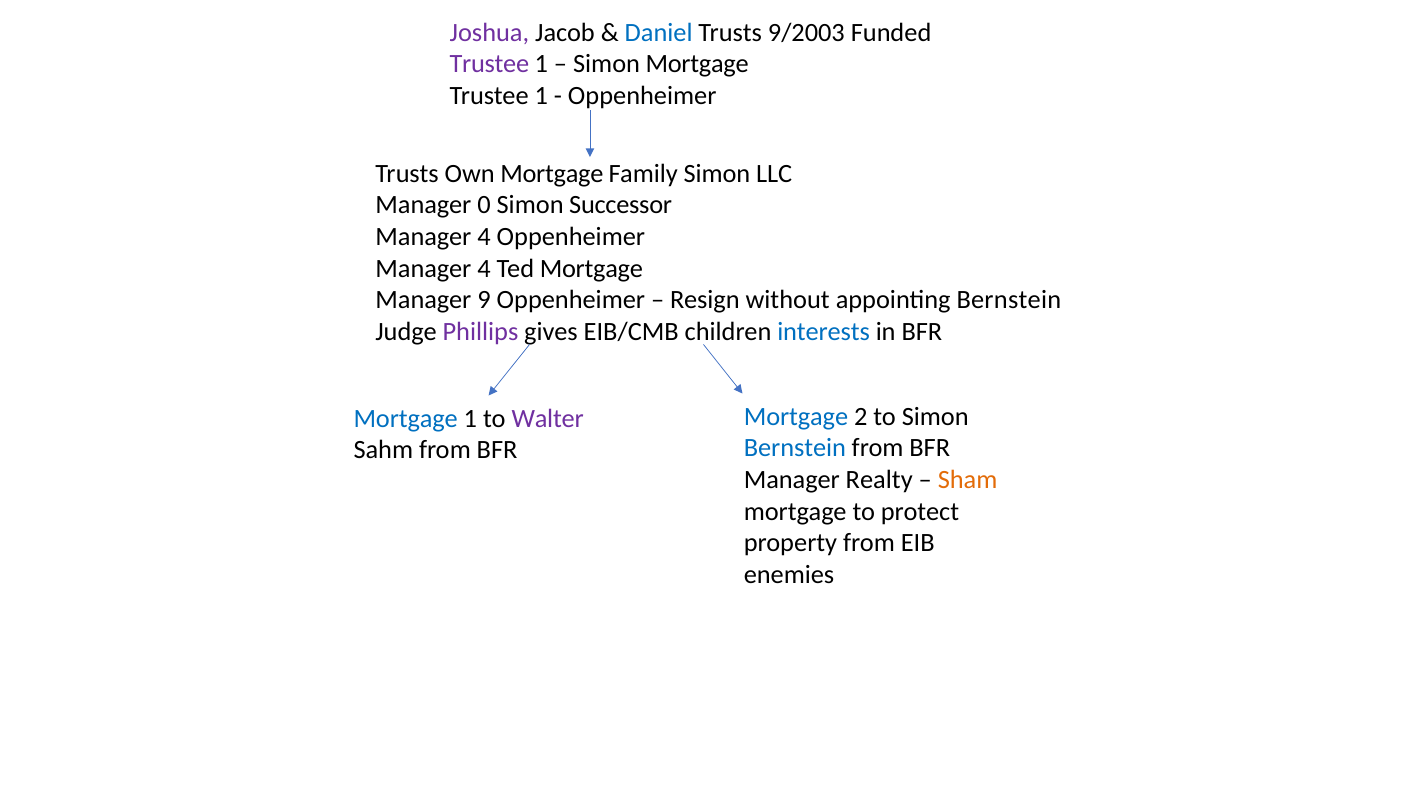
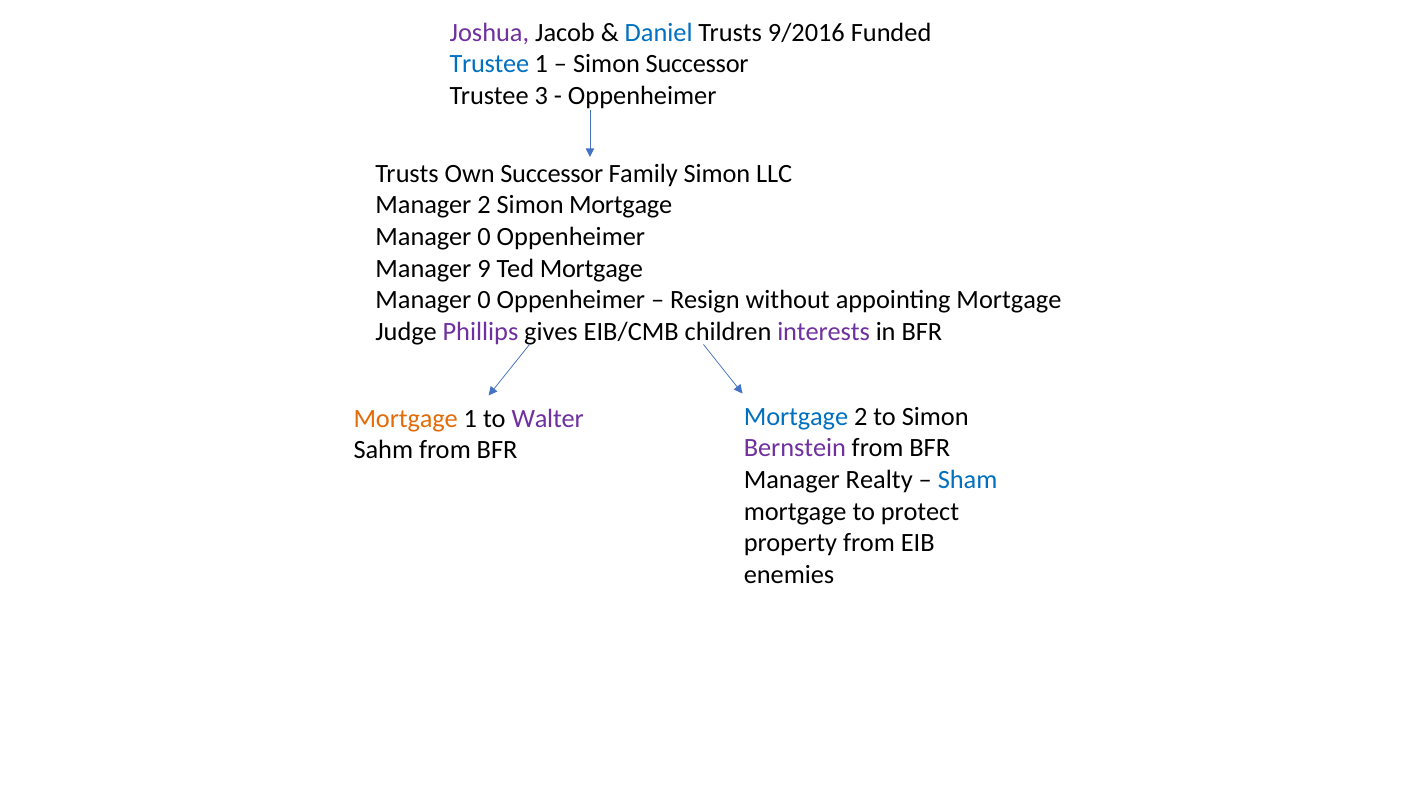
9/2003: 9/2003 -> 9/2016
Trustee at (489, 64) colour: purple -> blue
Simon Mortgage: Mortgage -> Successor
1 at (541, 96): 1 -> 3
Own Mortgage: Mortgage -> Successor
Manager 0: 0 -> 2
Simon Successor: Successor -> Mortgage
4 at (484, 237): 4 -> 0
4 at (484, 269): 4 -> 9
9 at (484, 300): 9 -> 0
appointing Bernstein: Bernstein -> Mortgage
interests colour: blue -> purple
Mortgage at (406, 419) colour: blue -> orange
Bernstein at (795, 448) colour: blue -> purple
Sham colour: orange -> blue
